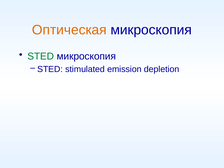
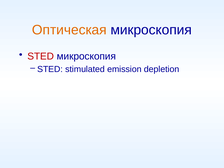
STED at (41, 56) colour: green -> red
